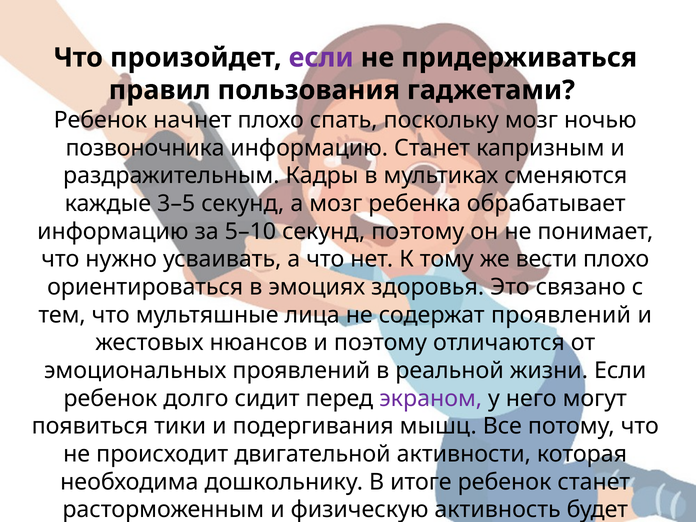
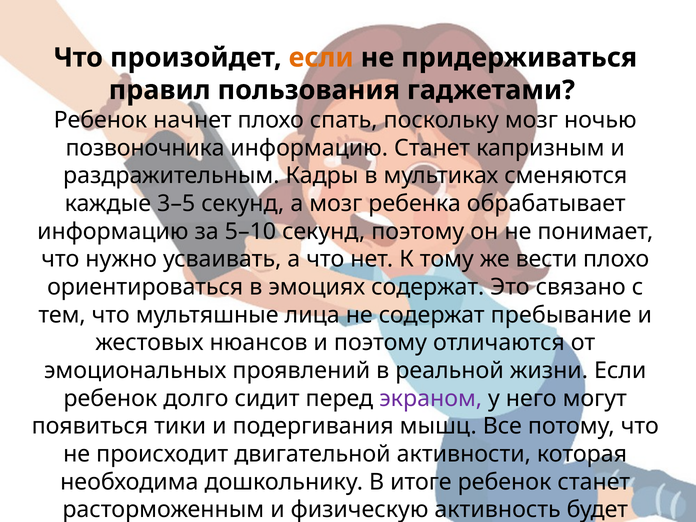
если at (321, 58) colour: purple -> orange
эмоциях здоровья: здоровья -> содержат
содержат проявлений: проявлений -> пребывание
